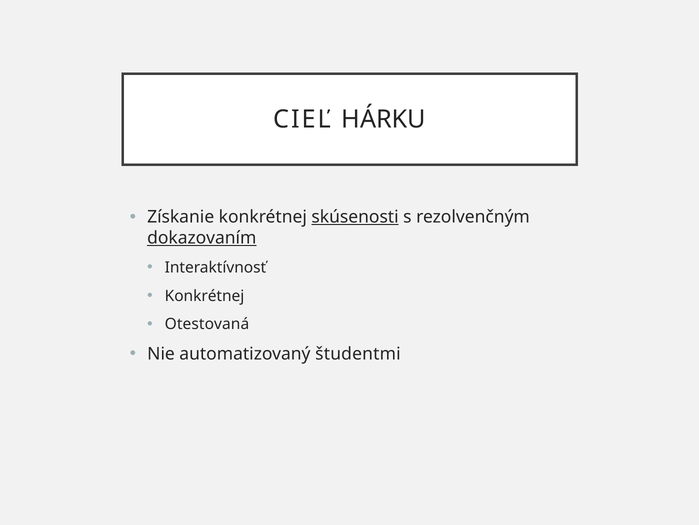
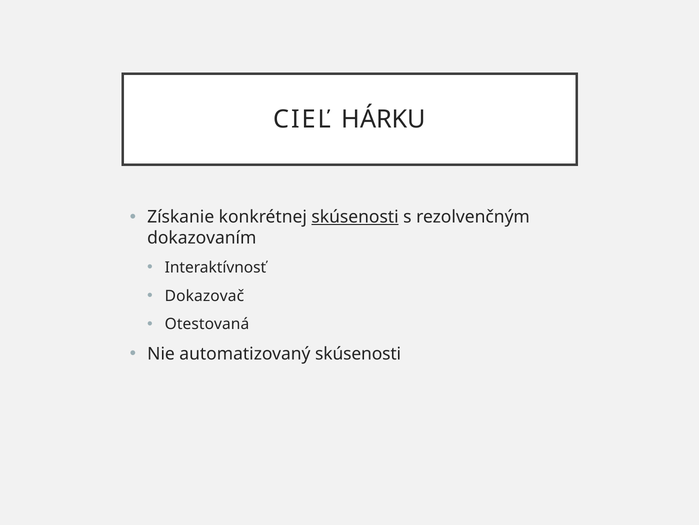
dokazovaním underline: present -> none
Konkrétnej at (204, 296): Konkrétnej -> Dokazovač
automatizovaný študentmi: študentmi -> skúsenosti
